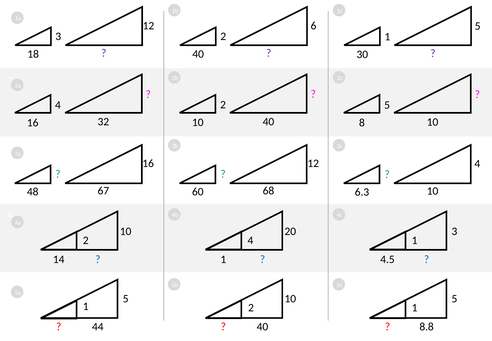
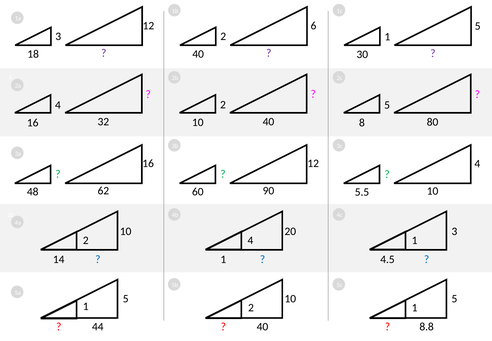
8 10: 10 -> 80
68: 68 -> 90
67: 67 -> 62
6.3: 6.3 -> 5.5
